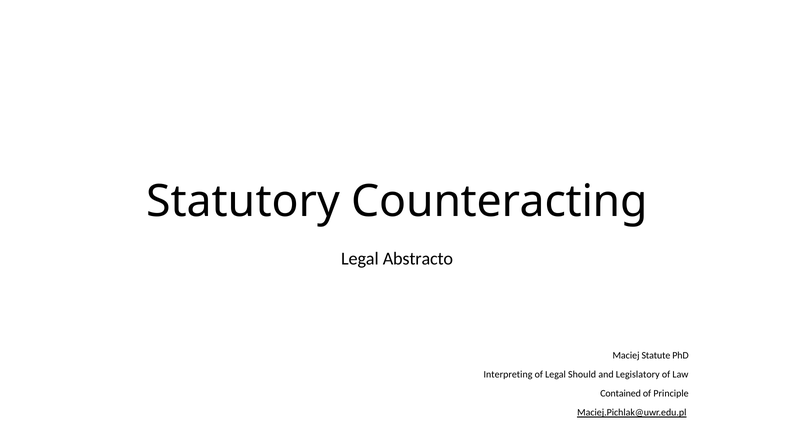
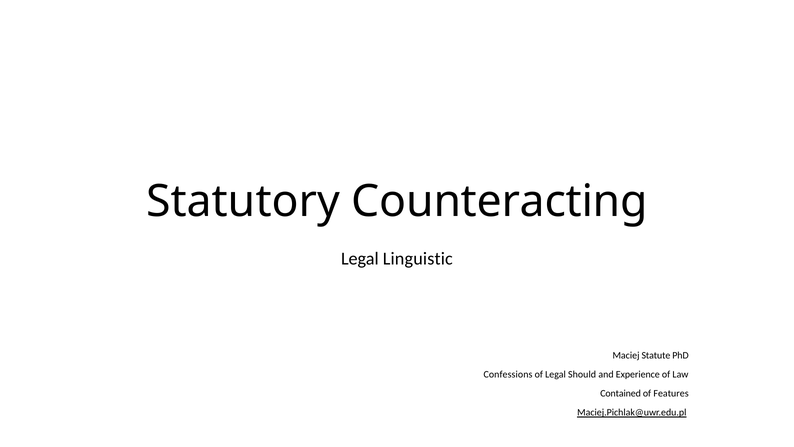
Abstracto: Abstracto -> Linguistic
Interpreting: Interpreting -> Confessions
Legislatory: Legislatory -> Experience
Principle: Principle -> Features
